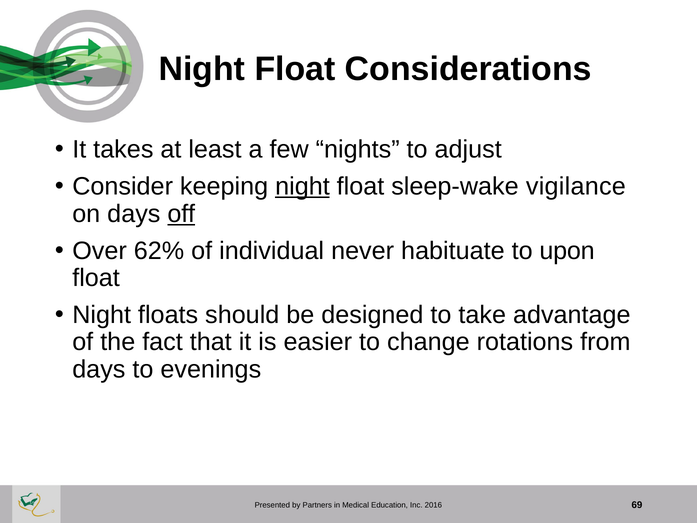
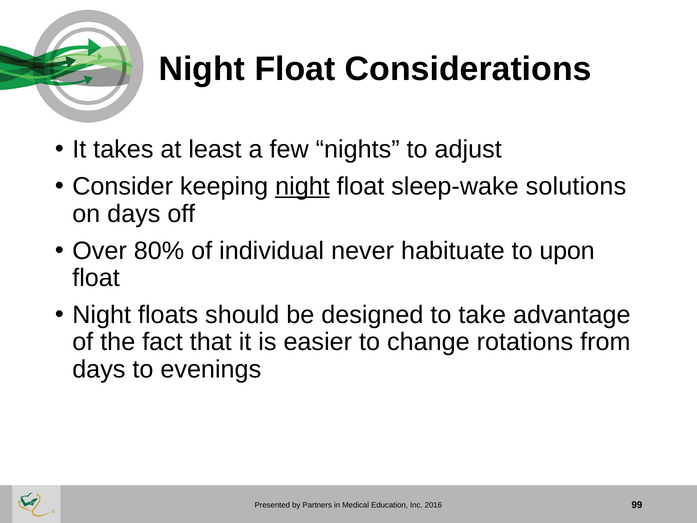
vigilance: vigilance -> solutions
off underline: present -> none
62%: 62% -> 80%
69: 69 -> 99
